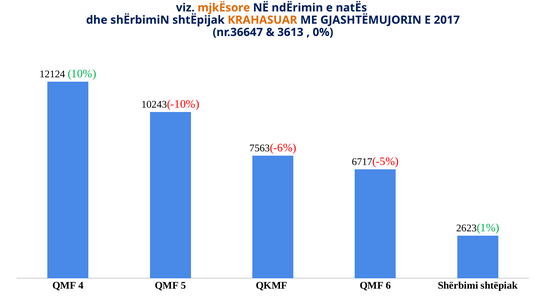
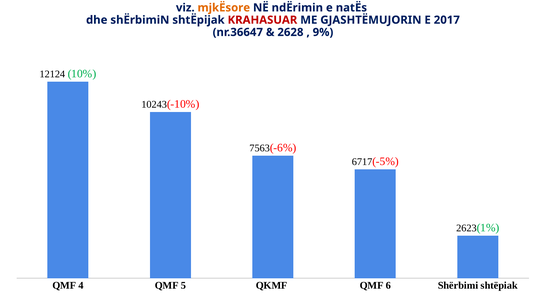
KRAHASUAR colour: orange -> red
3613: 3613 -> 2628
0%: 0% -> 9%
